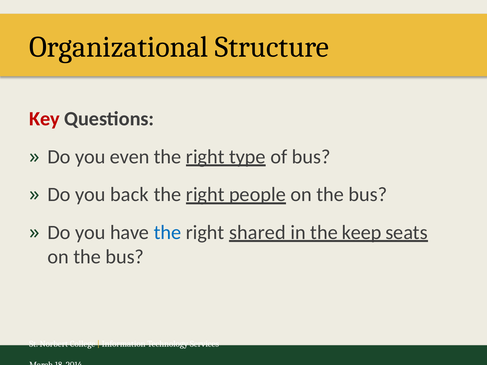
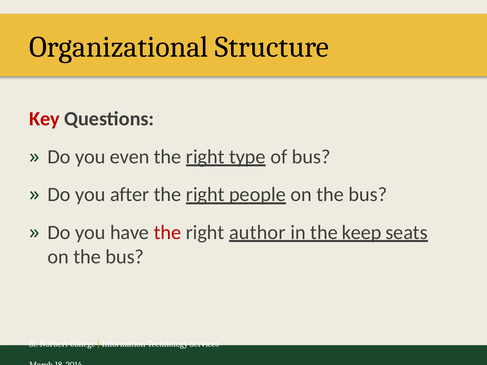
back: back -> after
the at (167, 233) colour: blue -> red
shared: shared -> author
